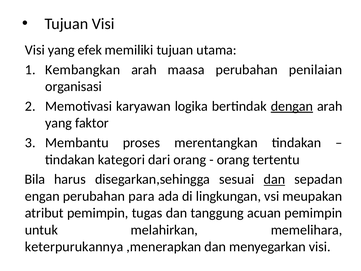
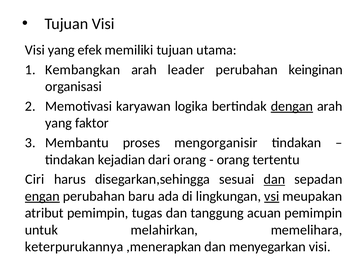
maasa: maasa -> leader
penilaian: penilaian -> keinginan
merentangkan: merentangkan -> mengorganisir
kategori: kategori -> kejadian
Bila: Bila -> Ciri
engan underline: none -> present
para: para -> baru
vsi underline: none -> present
